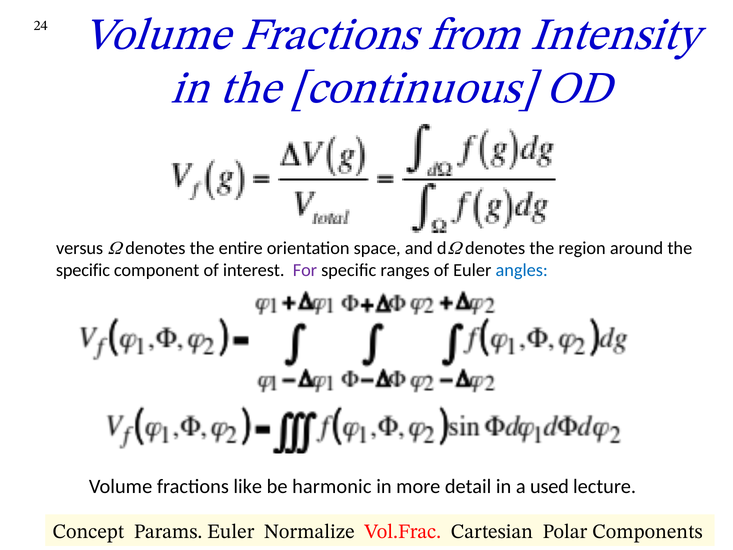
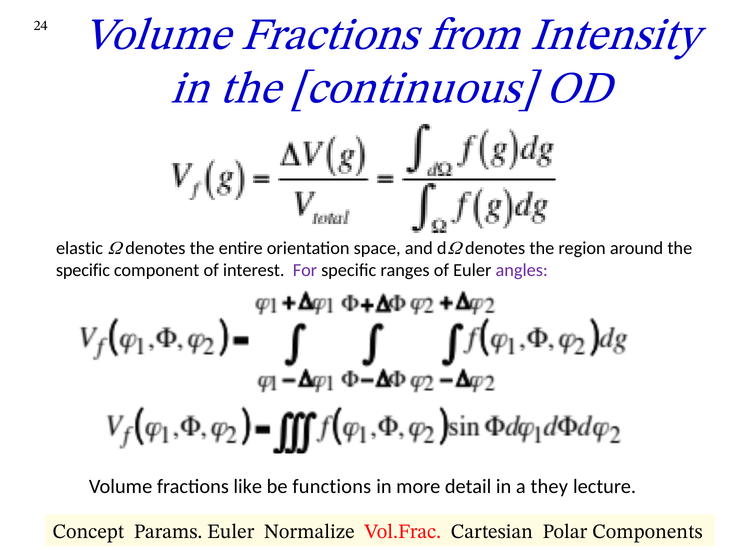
versus: versus -> elastic
angles colour: blue -> purple
harmonic: harmonic -> functions
used: used -> they
